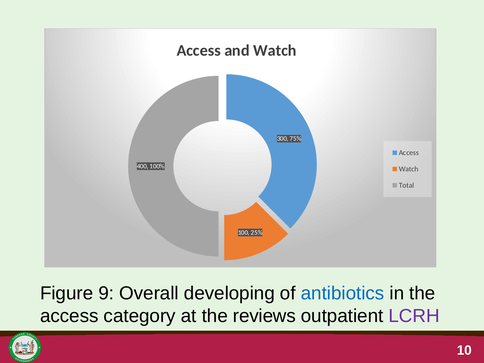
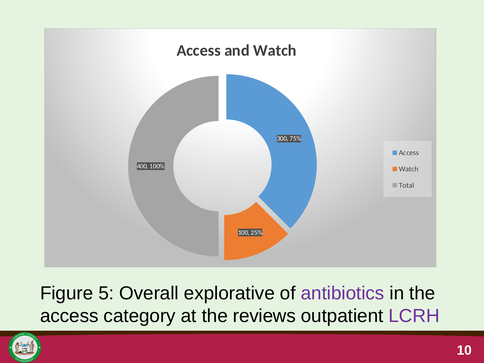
9: 9 -> 5
developing: developing -> explorative
antibiotics colour: blue -> purple
